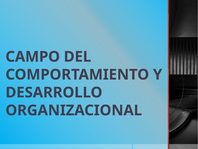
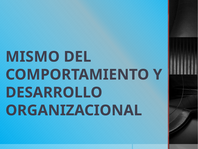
CAMPO: CAMPO -> MISMO
